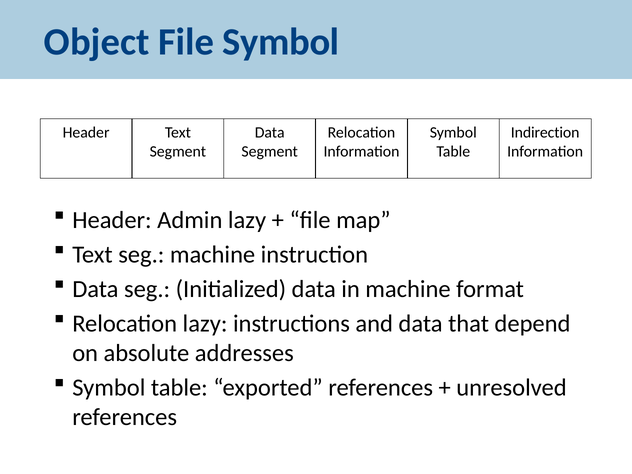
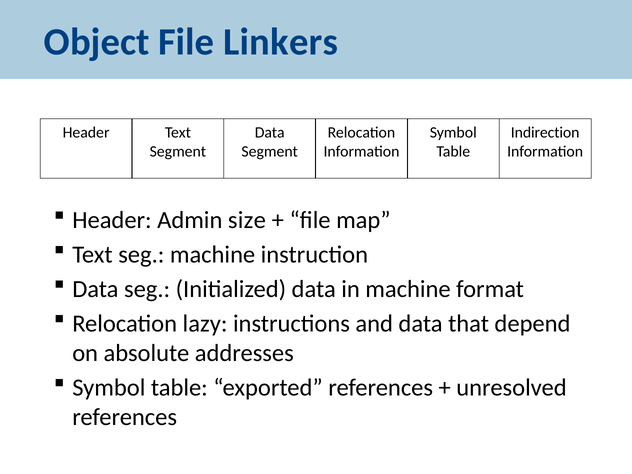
File Symbol: Symbol -> Linkers
Admin lazy: lazy -> size
